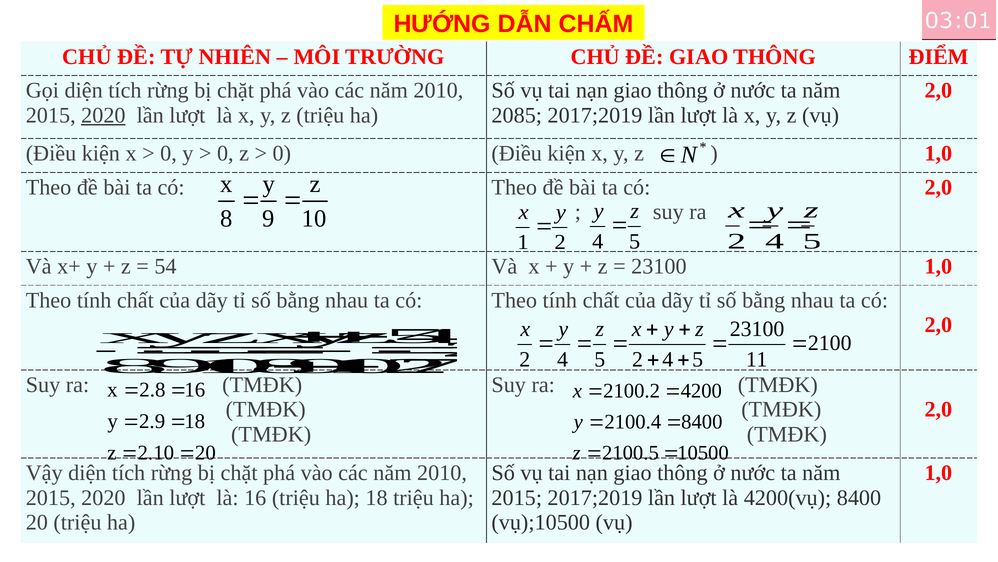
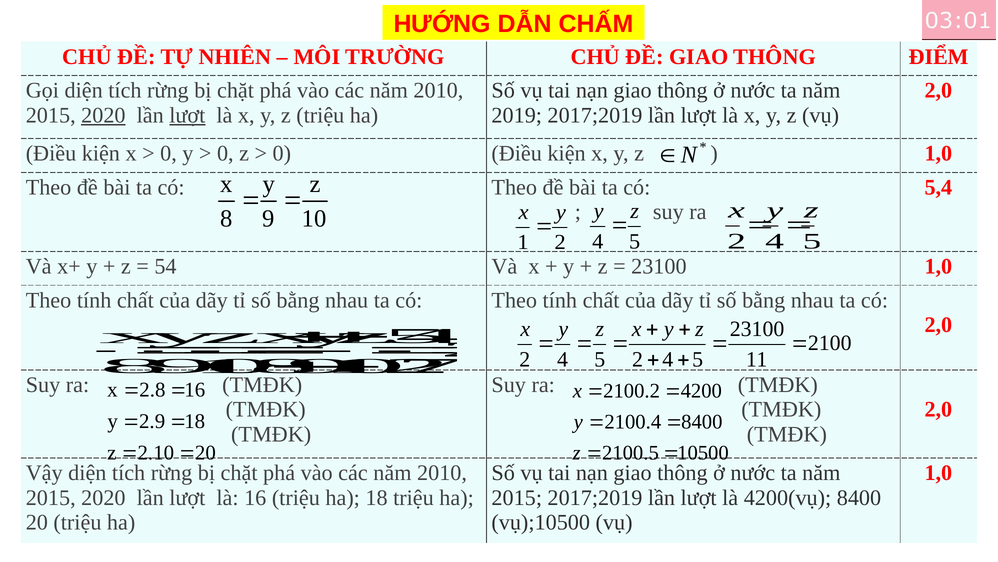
lượt at (187, 115) underline: none -> present
2085: 2085 -> 2019
2,0 at (939, 187): 2,0 -> 5,4
